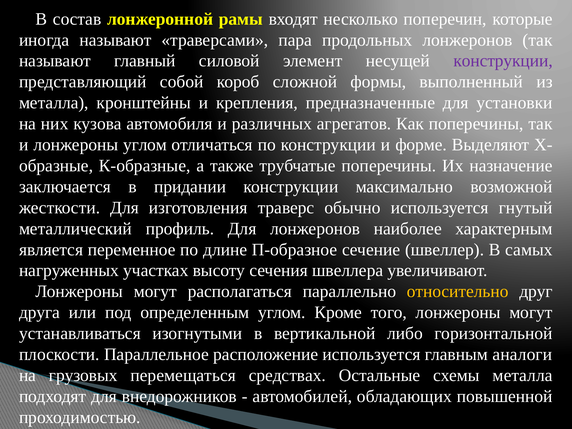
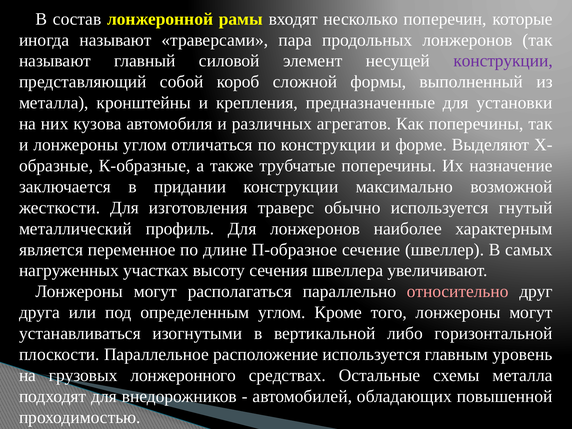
относительно colour: yellow -> pink
аналоги: аналоги -> уровень
перемещаться: перемещаться -> лонжеронного
